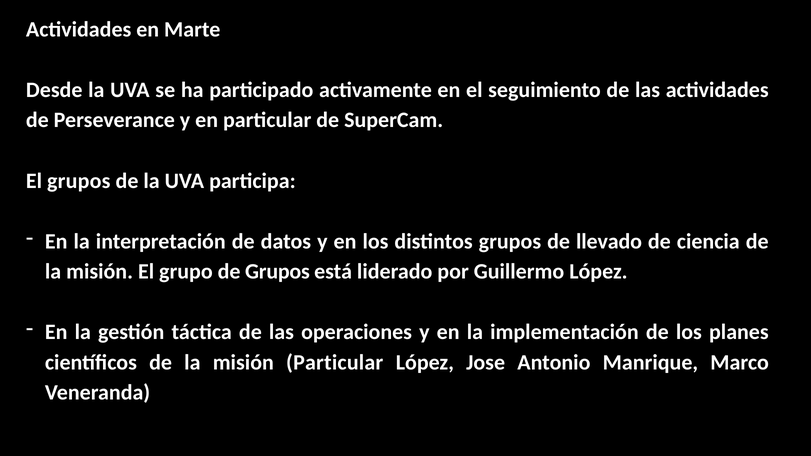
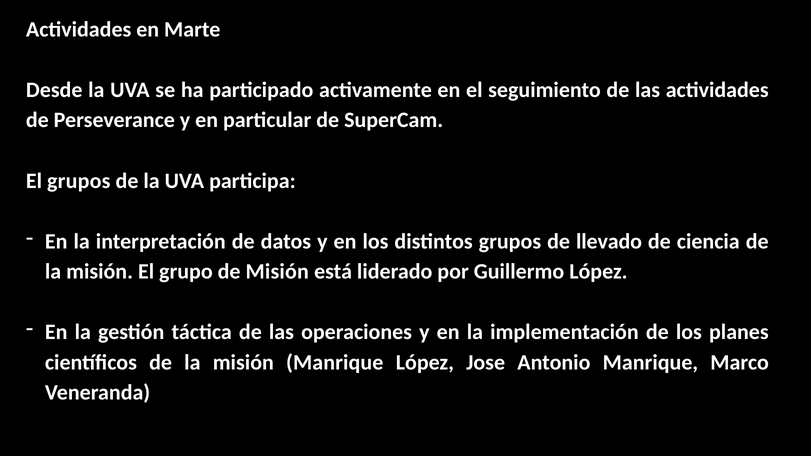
de Grupos: Grupos -> Misión
misión Particular: Particular -> Manrique
